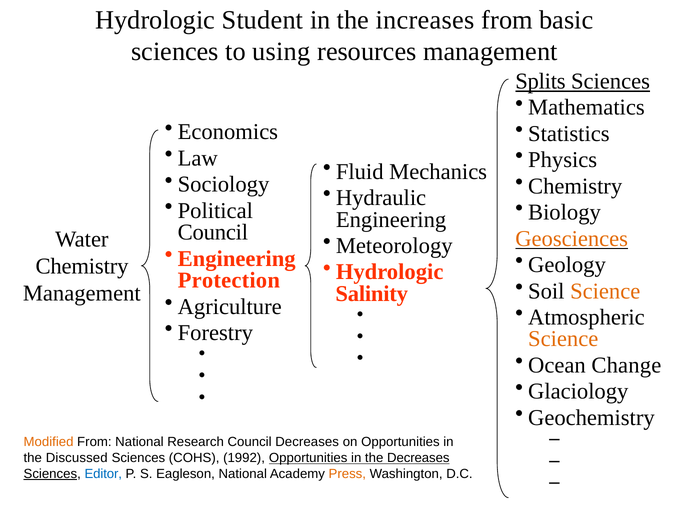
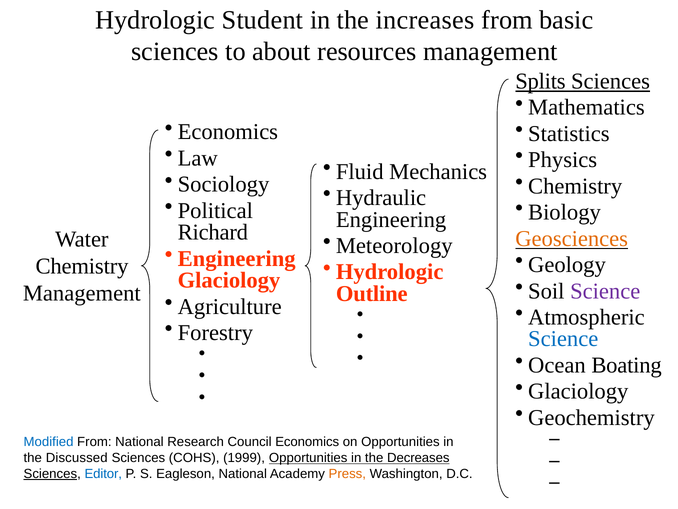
using: using -> about
Council at (213, 232): Council -> Richard
Protection at (229, 280): Protection -> Glaciology
Science at (605, 291) colour: orange -> purple
Salinity: Salinity -> Outline
Science at (563, 339) colour: orange -> blue
Change: Change -> Boating
Modified colour: orange -> blue
Council Decreases: Decreases -> Economics
1992: 1992 -> 1999
